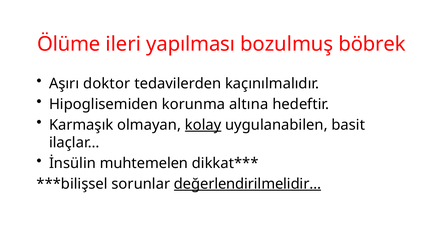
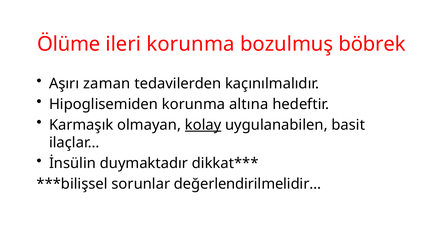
ileri yapılması: yapılması -> korunma
doktor: doktor -> zaman
muhtemelen: muhtemelen -> duymaktadır
değerlendirilmelidir… underline: present -> none
